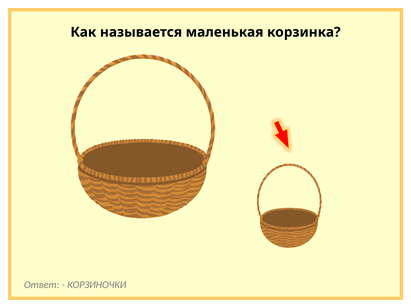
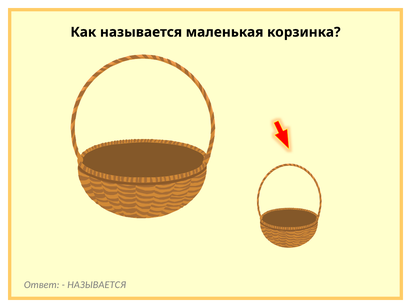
КОРЗИНОЧКИ at (97, 285): КОРЗИНОЧКИ -> НАЗЫВАЕТСЯ
